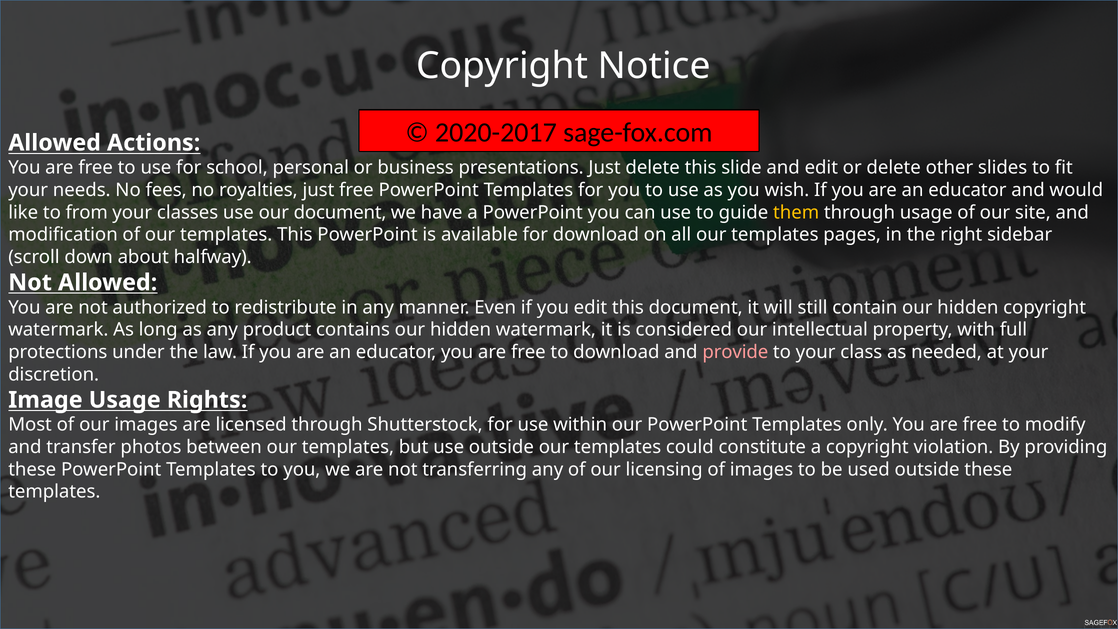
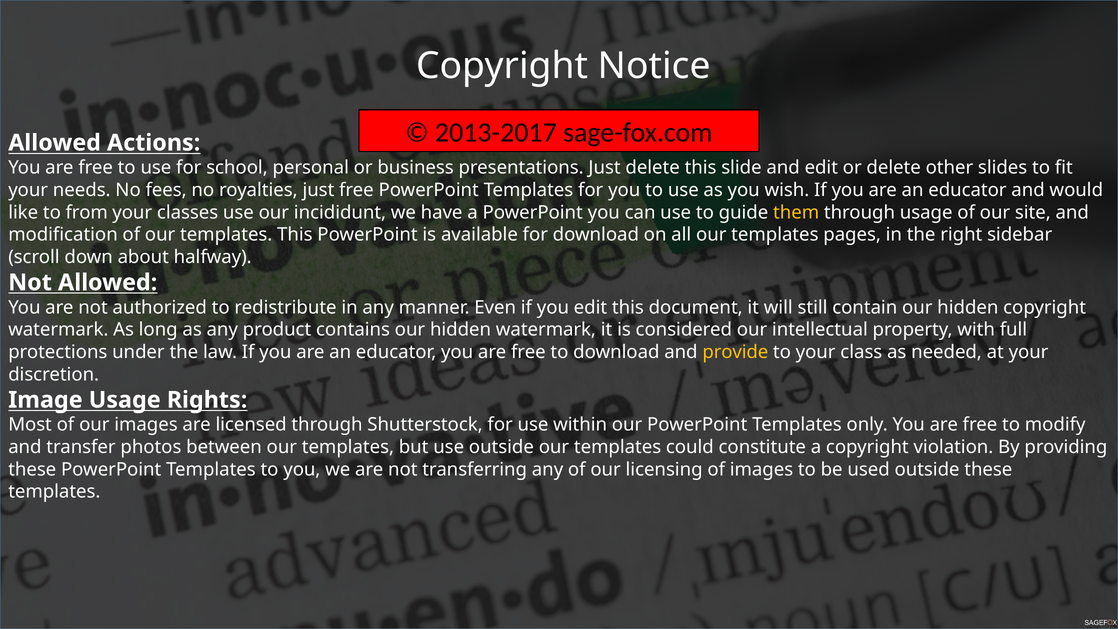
2020-2017: 2020-2017 -> 2013-2017
our document: document -> incididunt
provide colour: pink -> yellow
